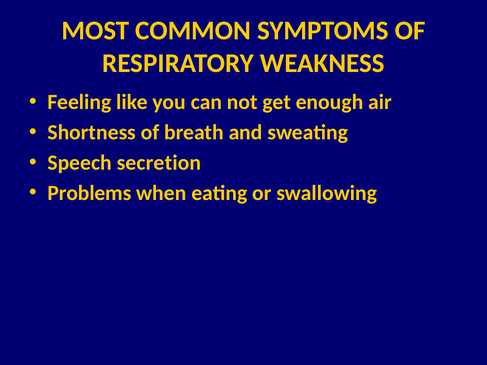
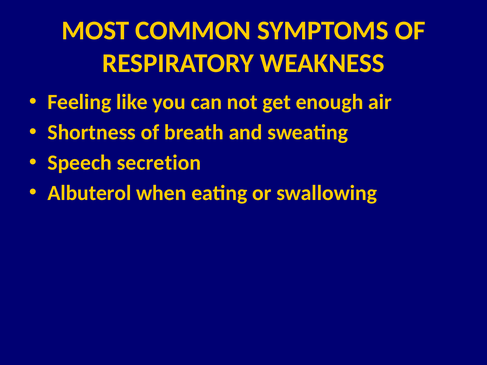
Problems: Problems -> Albuterol
